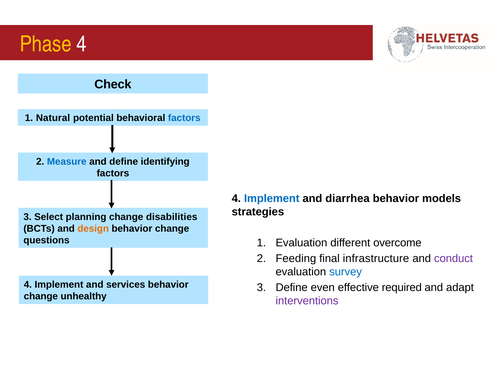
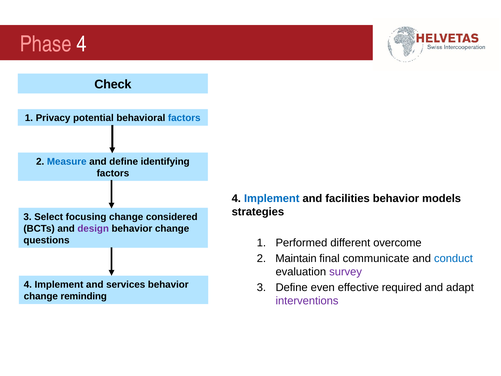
Phase colour: yellow -> pink
Natural: Natural -> Privacy
diarrhea: diarrhea -> facilities
planning: planning -> focusing
disabilities: disabilities -> considered
design colour: orange -> purple
1 Evaluation: Evaluation -> Performed
Feeding: Feeding -> Maintain
infrastructure: infrastructure -> communicate
conduct colour: purple -> blue
survey colour: blue -> purple
unhealthy: unhealthy -> reminding
